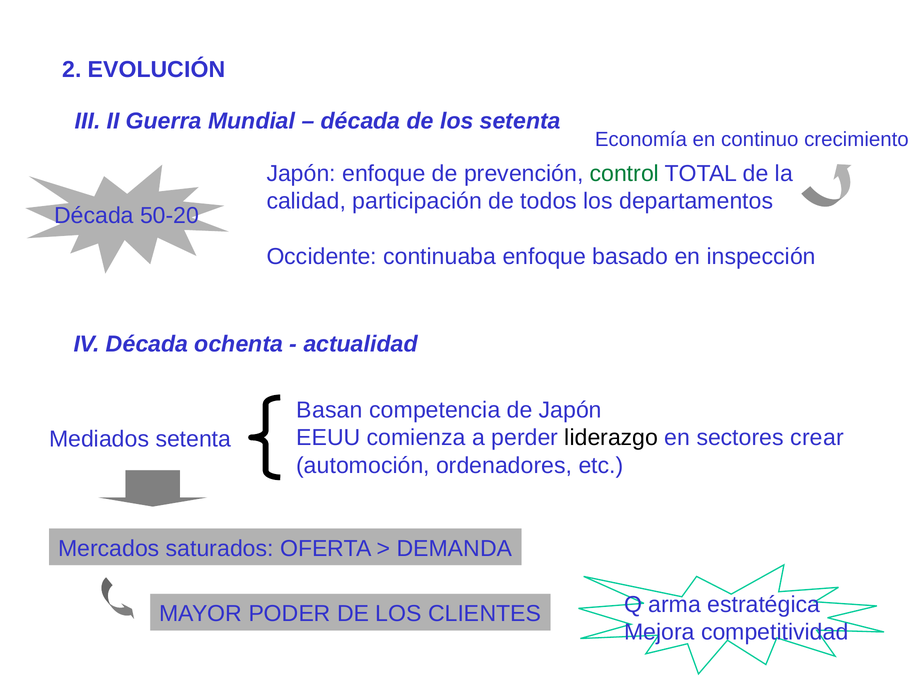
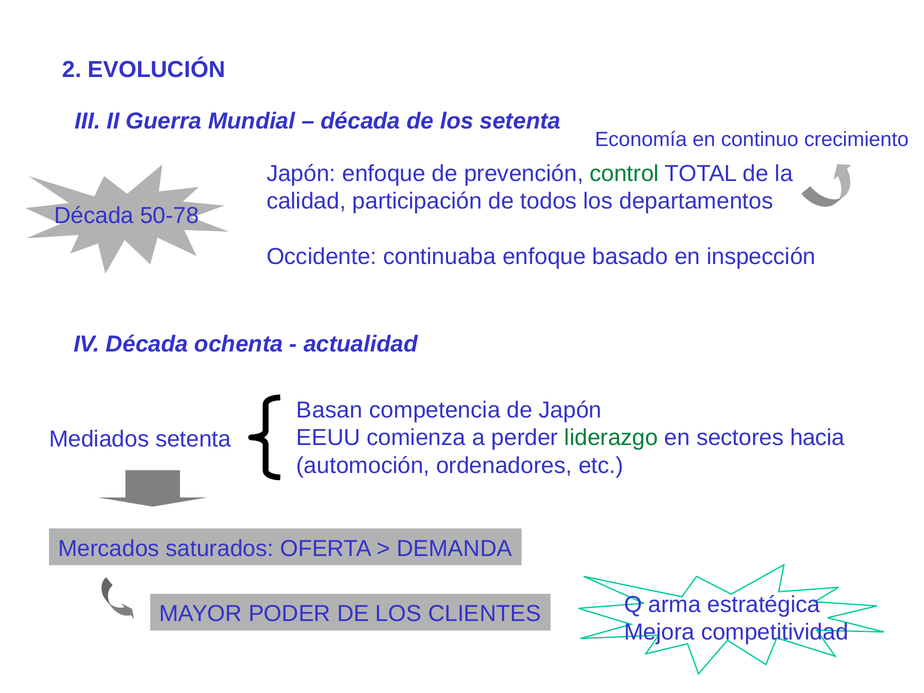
50-20: 50-20 -> 50-78
liderazgo colour: black -> green
crear: crear -> hacia
